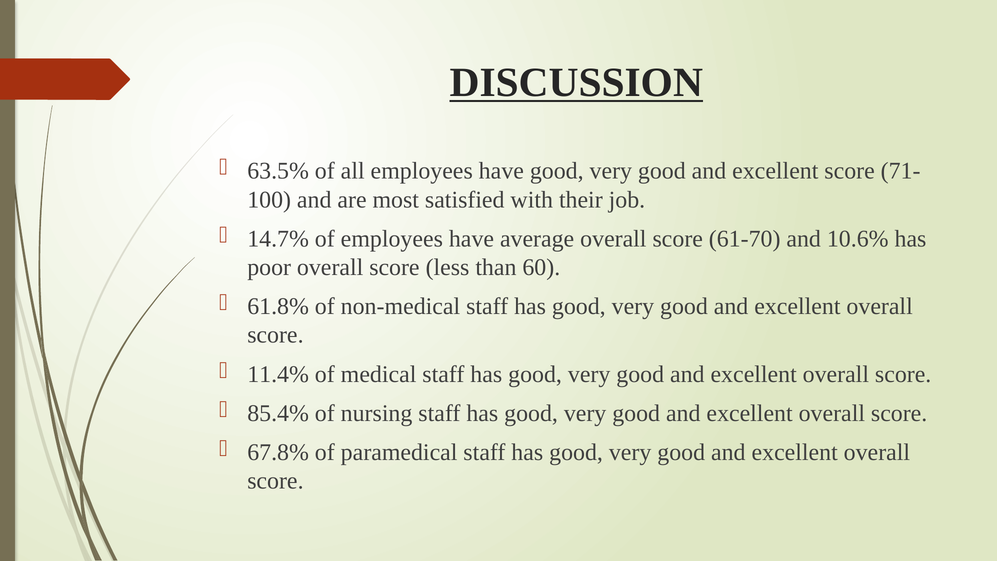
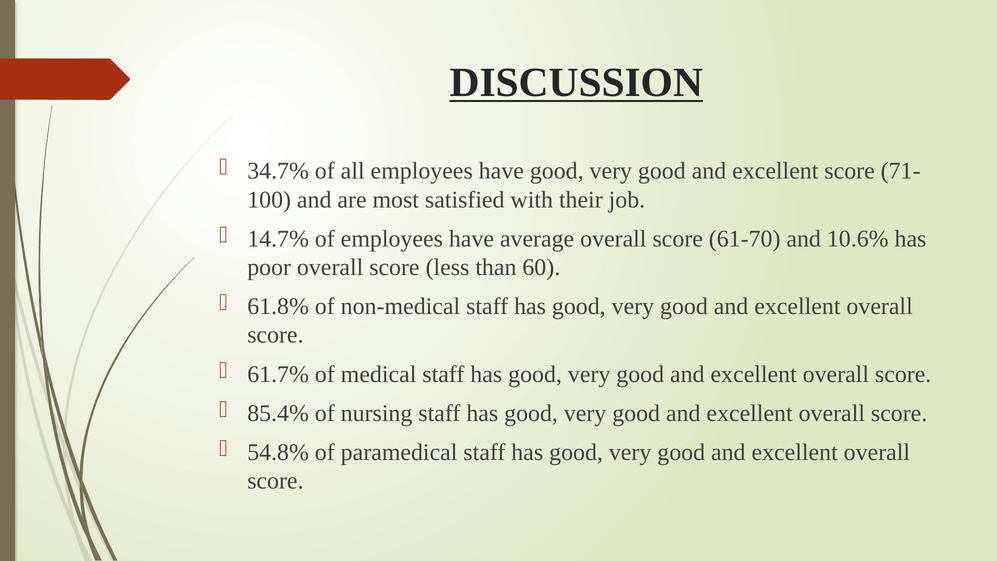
63.5%: 63.5% -> 34.7%
11.4%: 11.4% -> 61.7%
67.8%: 67.8% -> 54.8%
